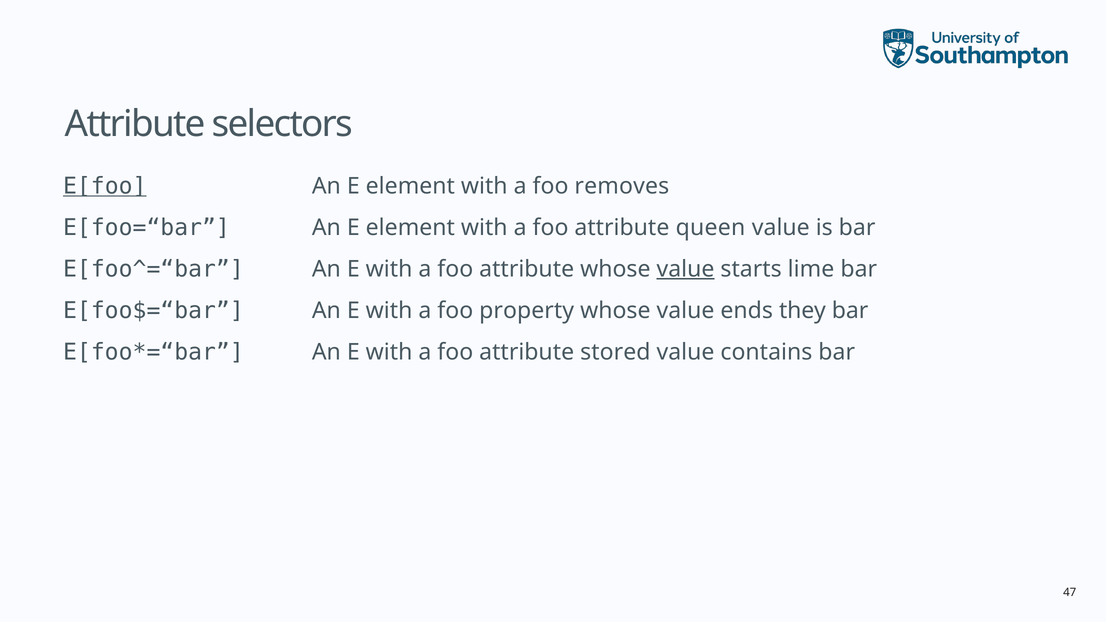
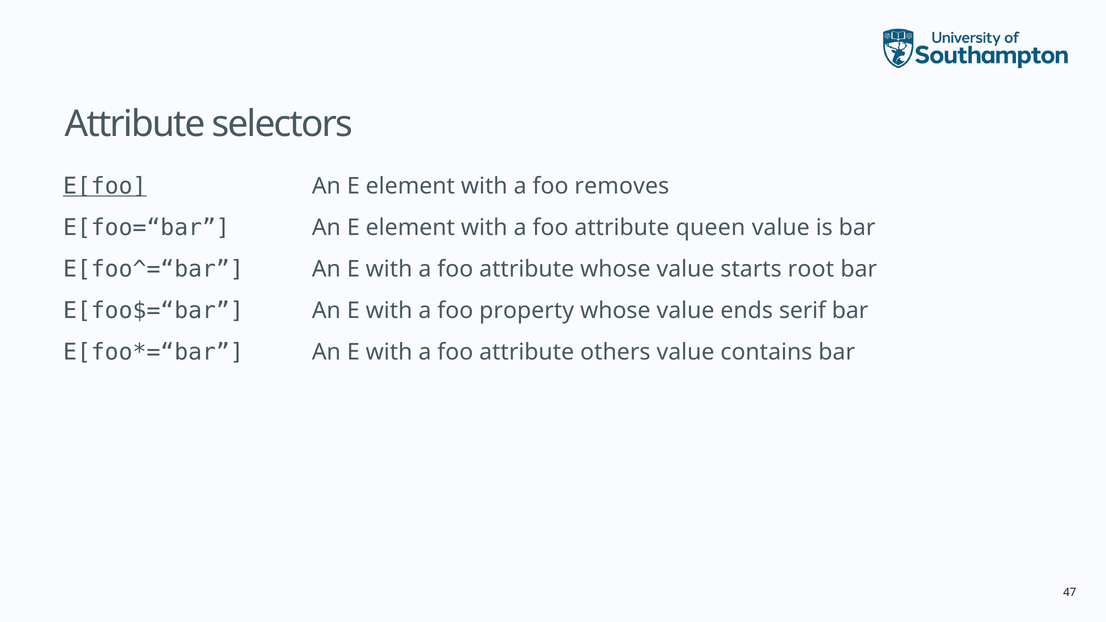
value at (686, 269) underline: present -> none
lime: lime -> root
they: they -> serif
stored: stored -> others
